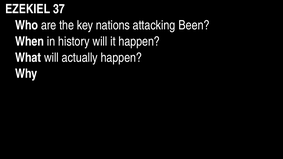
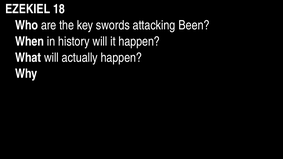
37: 37 -> 18
nations: nations -> swords
